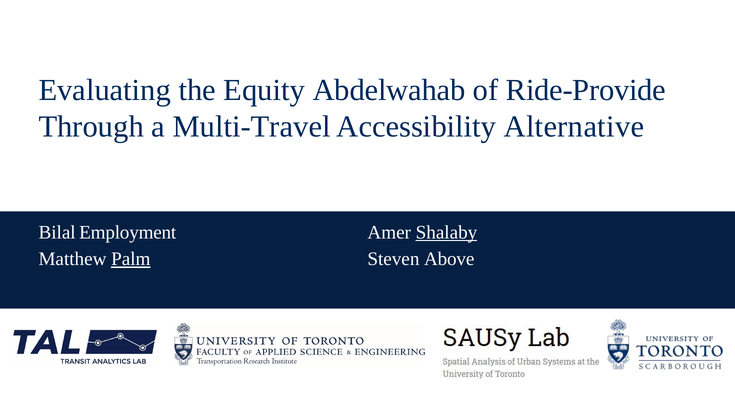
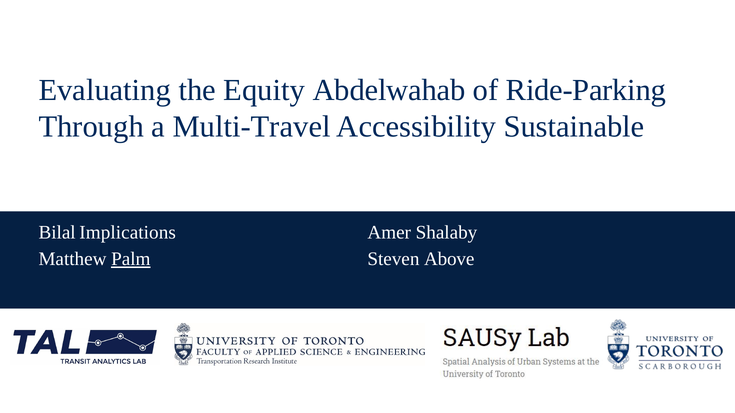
Ride-Provide: Ride-Provide -> Ride-Parking
Alternative: Alternative -> Sustainable
Employment: Employment -> Implications
Shalaby underline: present -> none
